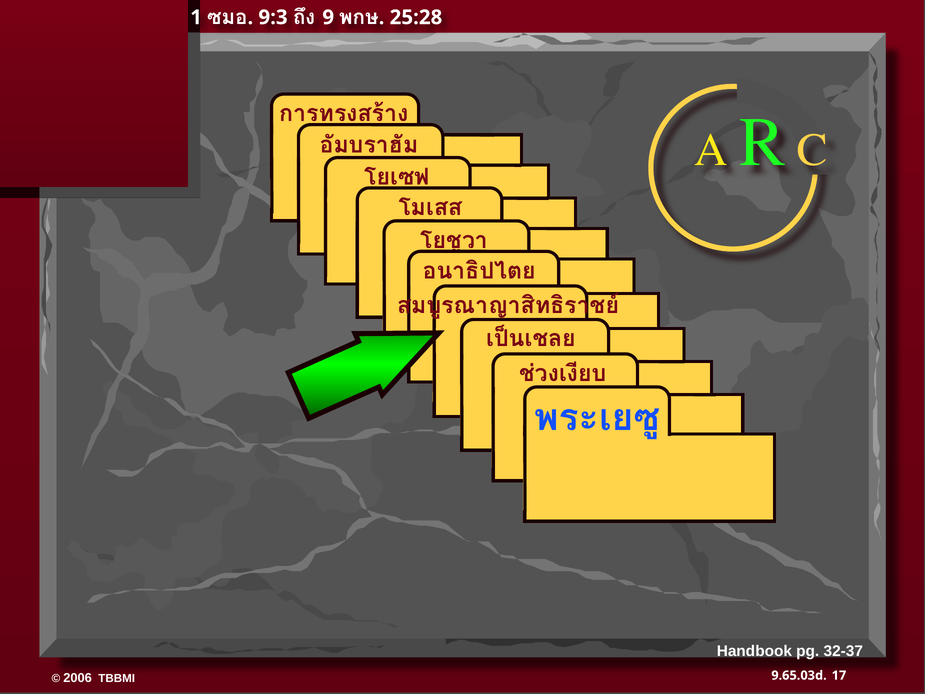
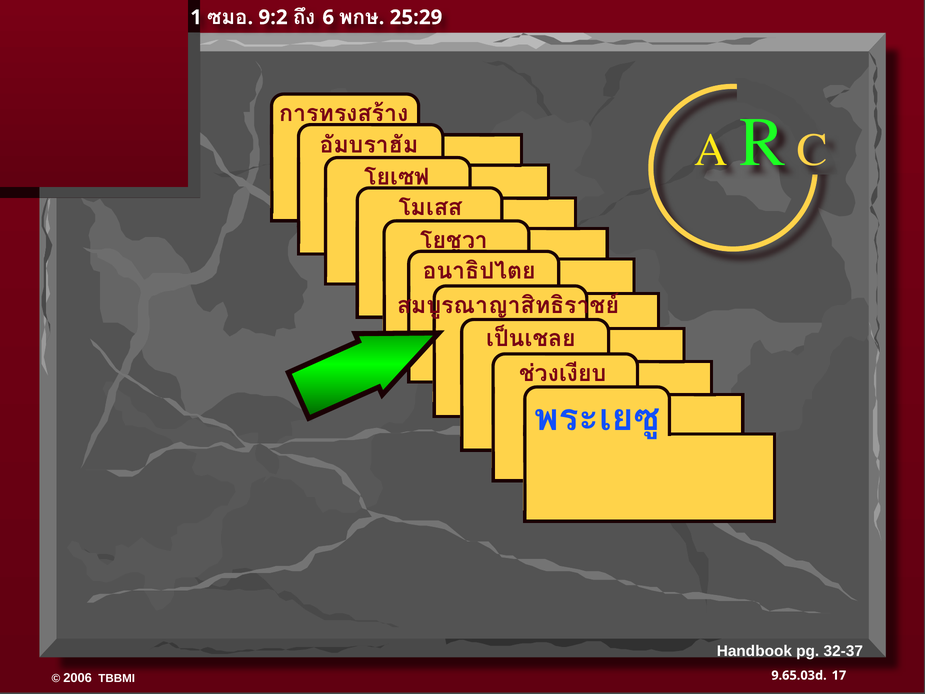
9:3: 9:3 -> 9:2
9: 9 -> 6
25:28: 25:28 -> 25:29
